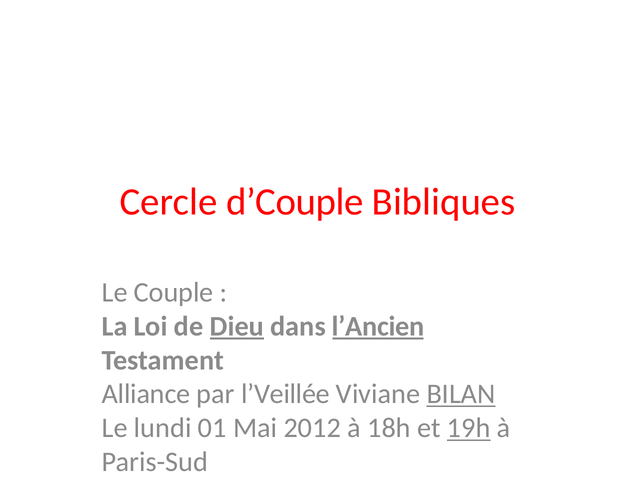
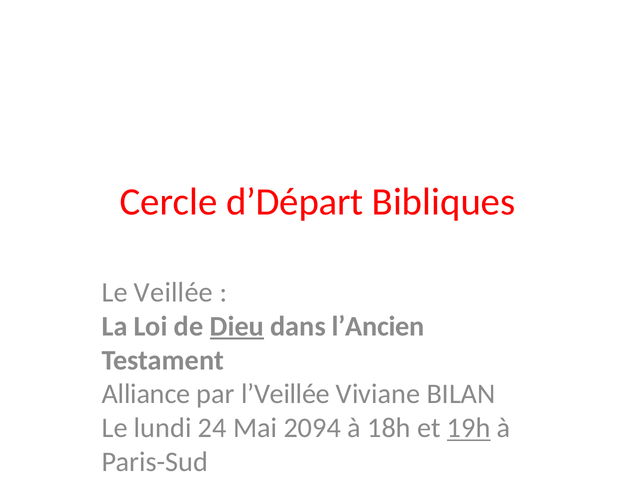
d’Couple: d’Couple -> d’Départ
Couple: Couple -> Veillée
l’Ancien underline: present -> none
BILAN underline: present -> none
01: 01 -> 24
2012: 2012 -> 2094
